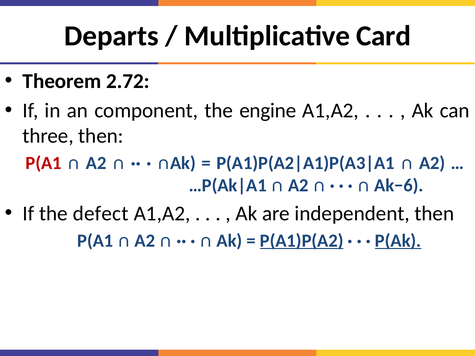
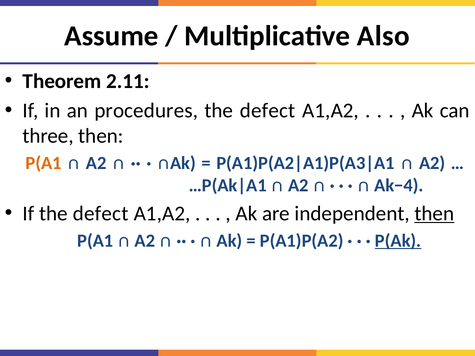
Departs: Departs -> Assume
Card: Card -> Also
2.72: 2.72 -> 2.11
component: component -> procedures
engine at (268, 111): engine -> defect
P(A1 at (44, 163) colour: red -> orange
Ak−6: Ak−6 -> Ak−4
then at (434, 214) underline: none -> present
P(A1)P(A2 underline: present -> none
